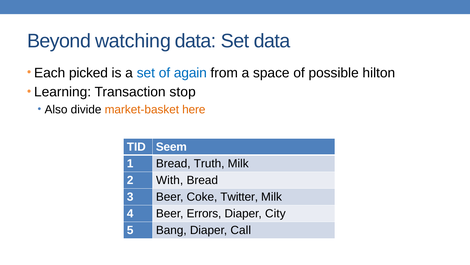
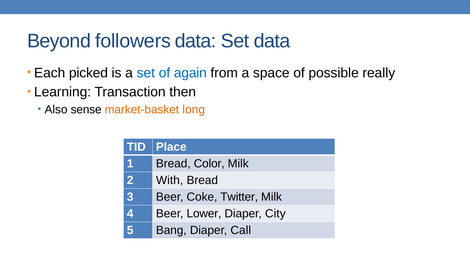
watching: watching -> followers
hilton: hilton -> really
stop: stop -> then
divide: divide -> sense
here: here -> long
Seem: Seem -> Place
Truth: Truth -> Color
Errors: Errors -> Lower
